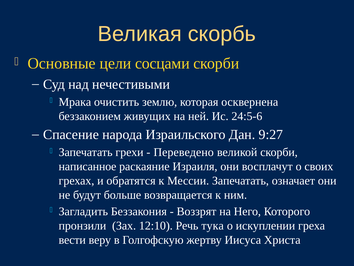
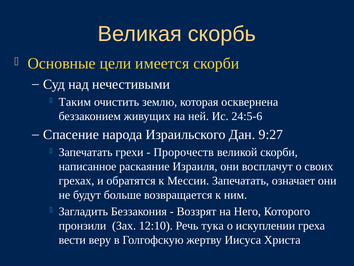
сосцами: сосцами -> имеется
Мрака: Мрака -> Таким
Переведено: Переведено -> Пророчеств
